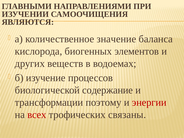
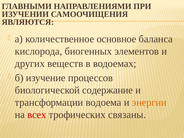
значение: значение -> основное
поэтому: поэтому -> водоема
энергии colour: red -> orange
